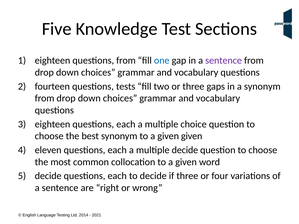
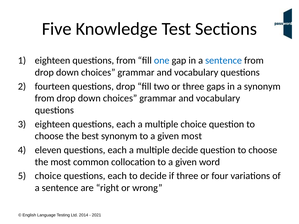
sentence at (224, 61) colour: purple -> blue
questions tests: tests -> drop
given given: given -> most
decide at (48, 176): decide -> choice
